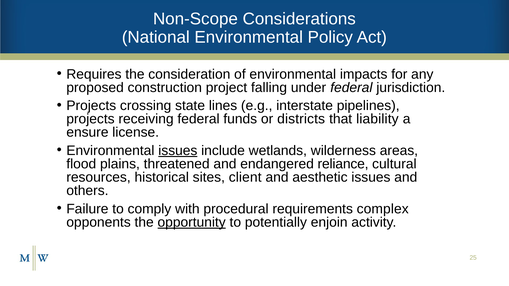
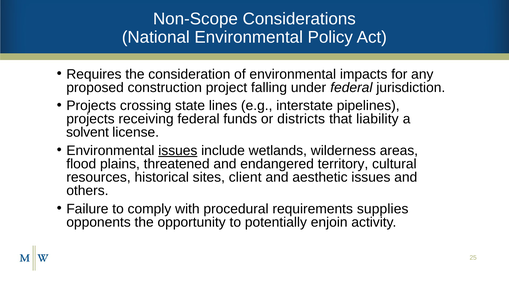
ensure: ensure -> solvent
reliance: reliance -> territory
complex: complex -> supplies
opportunity underline: present -> none
